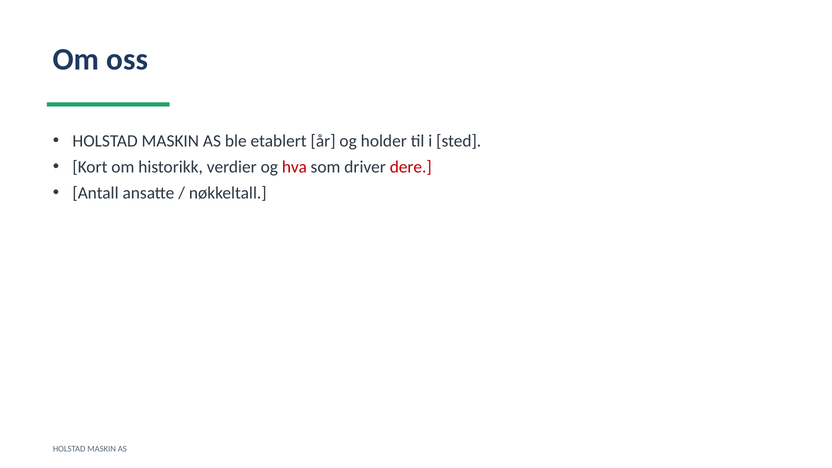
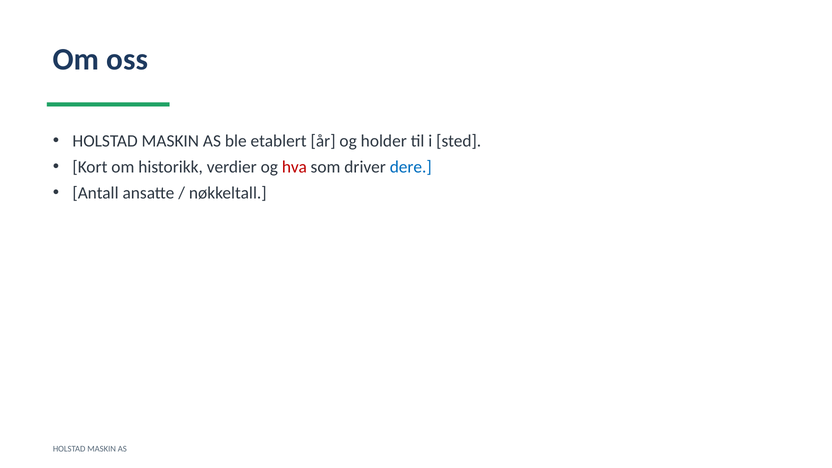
dere colour: red -> blue
